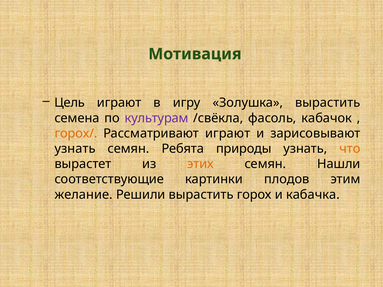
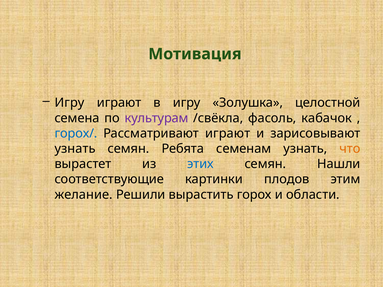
Цель at (70, 103): Цель -> Игру
Золушка вырастить: вырастить -> целостной
горох/ colour: orange -> blue
природы: природы -> семенам
этих colour: orange -> blue
кабачка: кабачка -> области
